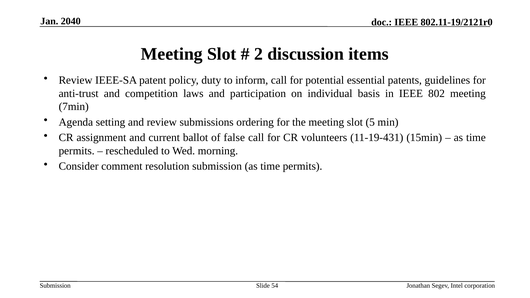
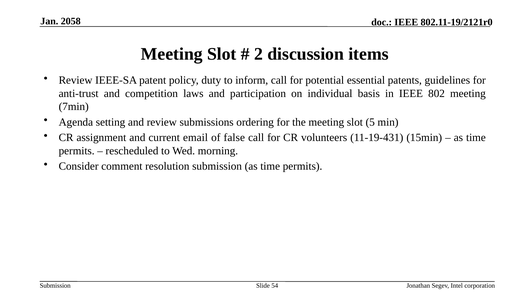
2040: 2040 -> 2058
ballot: ballot -> email
